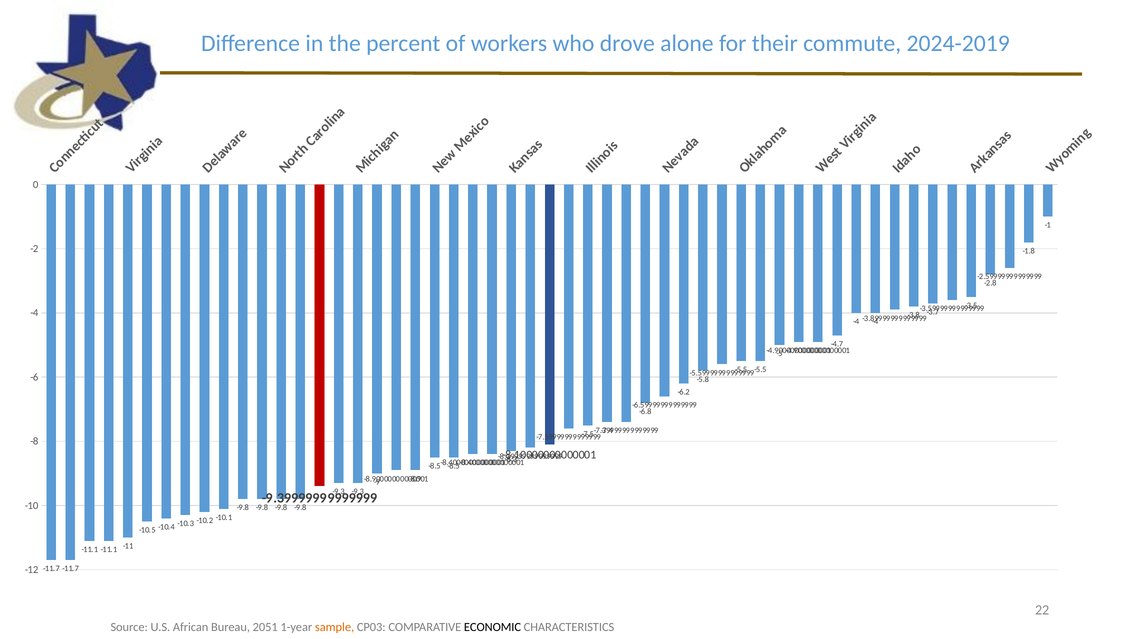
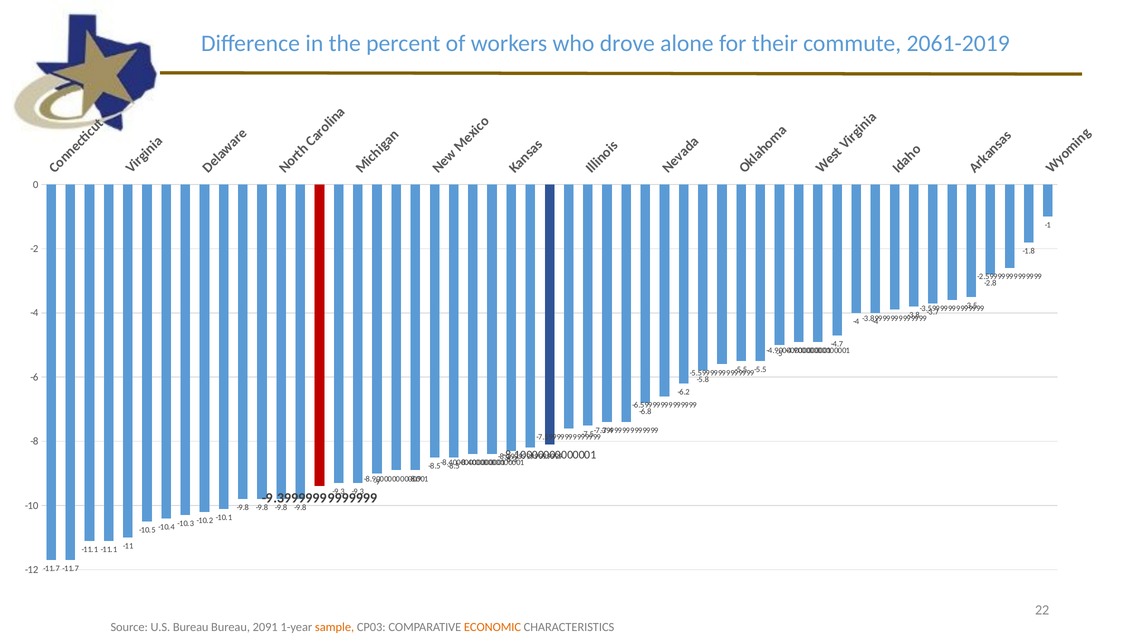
2024-2019: 2024-2019 -> 2061-2019
U.S African: African -> Bureau
2051: 2051 -> 2091
ECONOMIC colour: black -> orange
